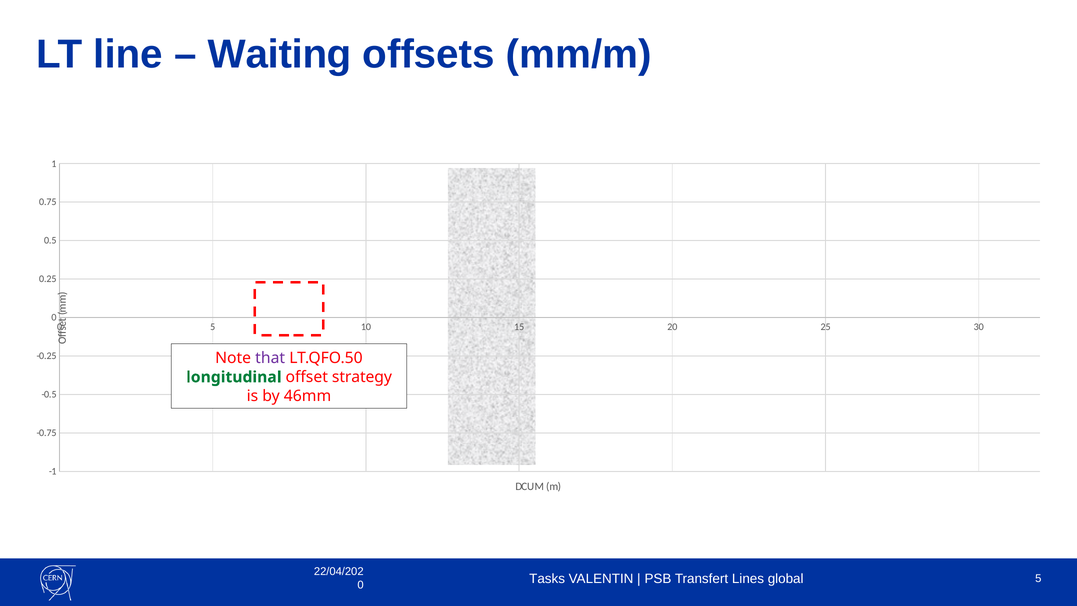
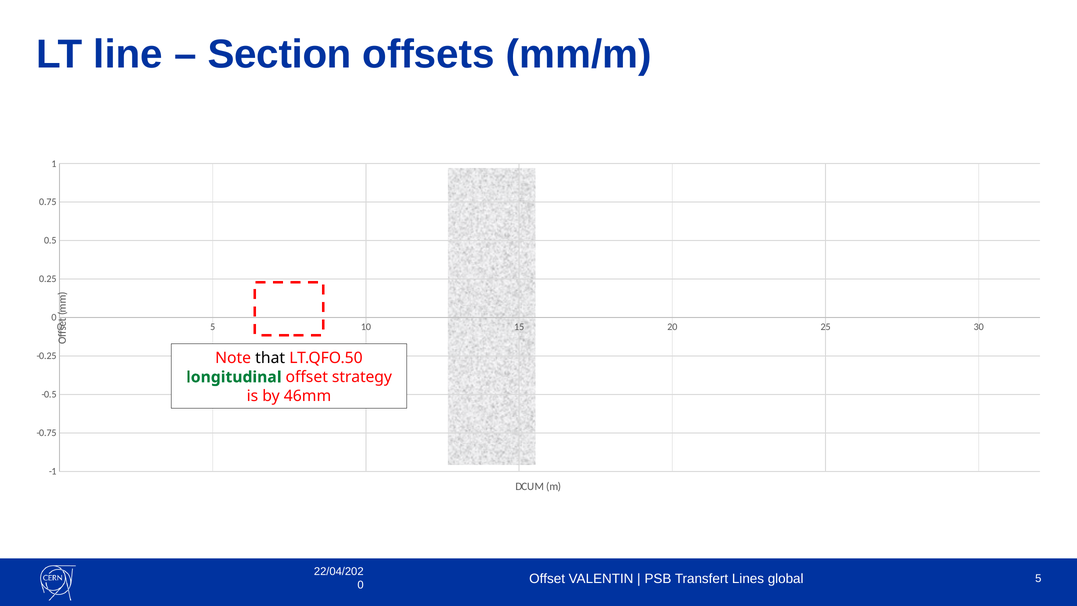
Waiting: Waiting -> Section
that colour: purple -> black
Tasks at (547, 579): Tasks -> Offset
